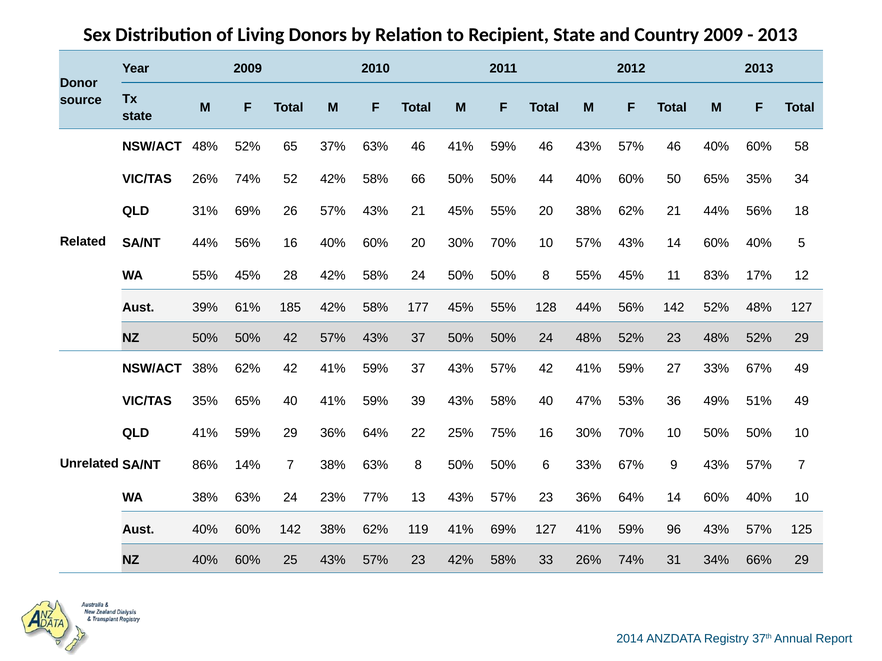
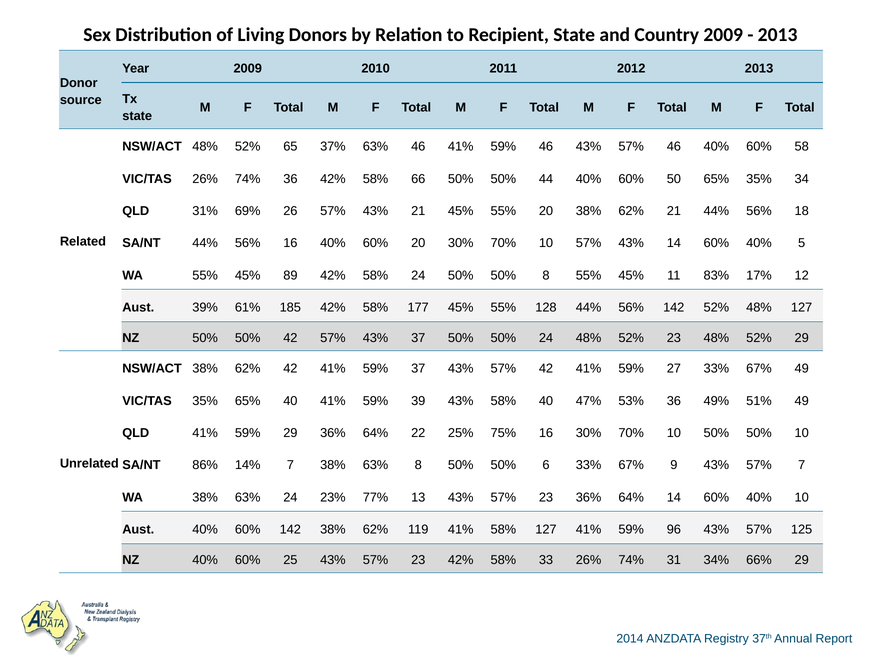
74% 52: 52 -> 36
28: 28 -> 89
41% 69%: 69% -> 58%
